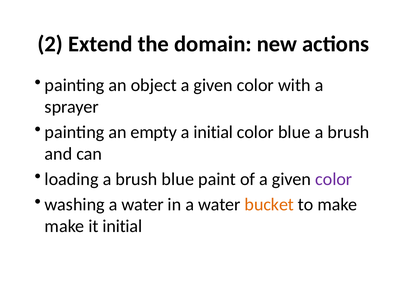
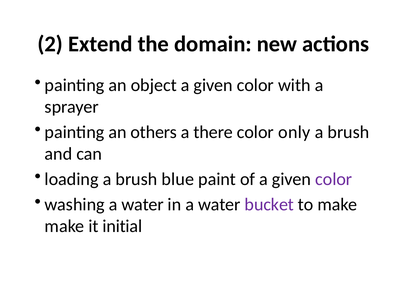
empty: empty -> others
a initial: initial -> there
color blue: blue -> only
bucket colour: orange -> purple
